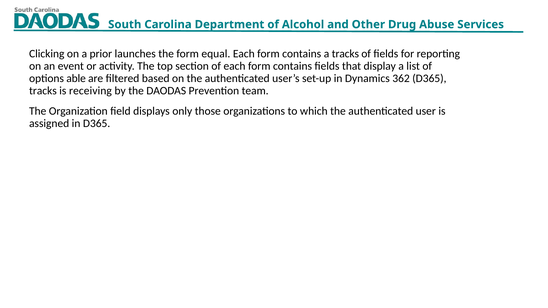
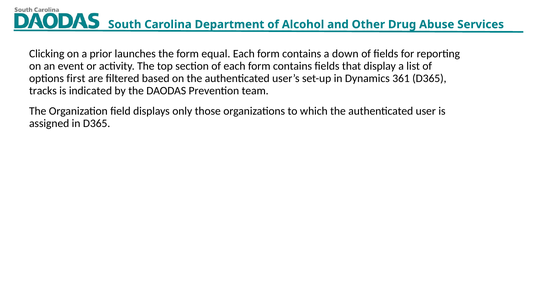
a tracks: tracks -> down
able: able -> first
362: 362 -> 361
receiving: receiving -> indicated
